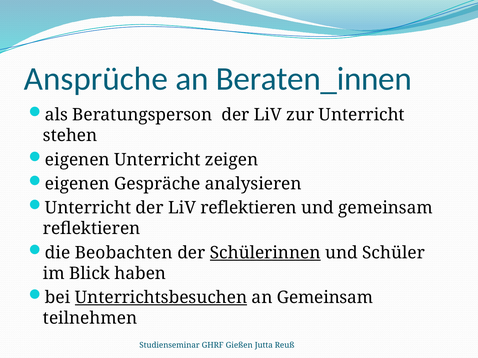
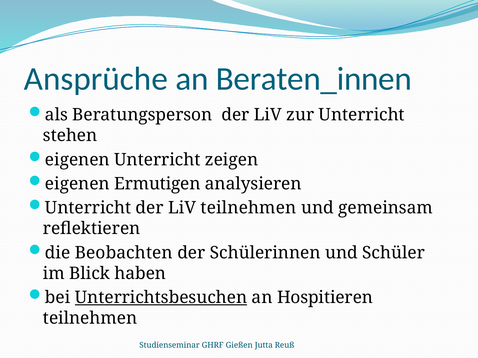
Gespräche: Gespräche -> Ermutigen
LiV reflektieren: reflektieren -> teilnehmen
Schülerinnen underline: present -> none
an Gemeinsam: Gemeinsam -> Hospitieren
